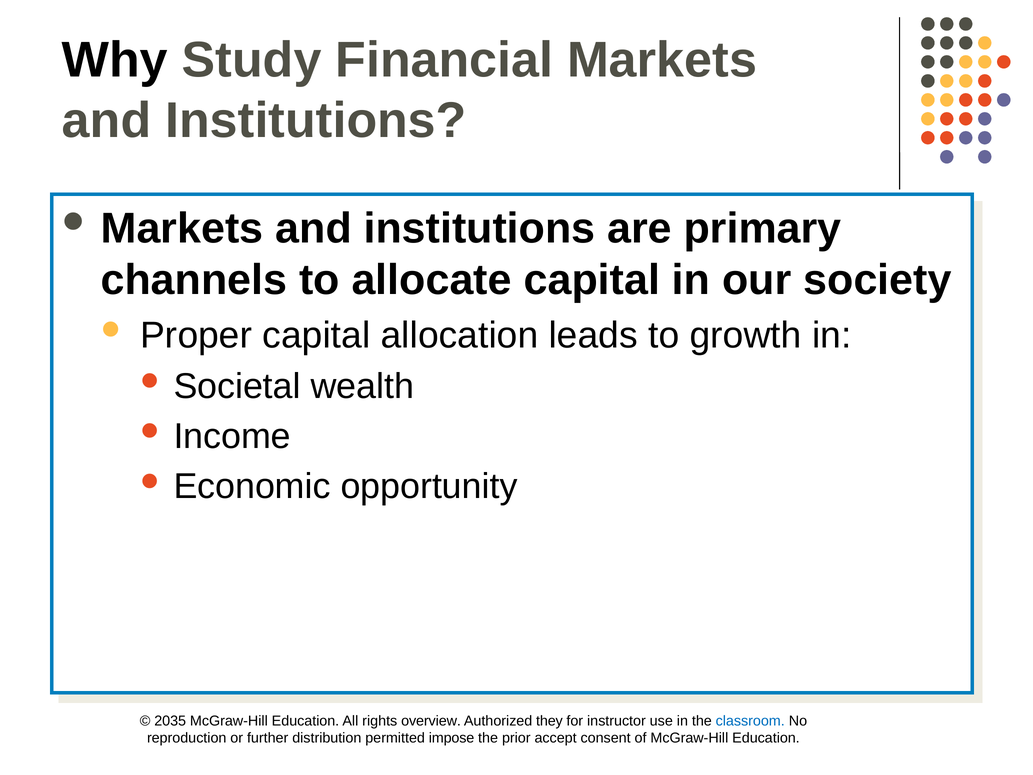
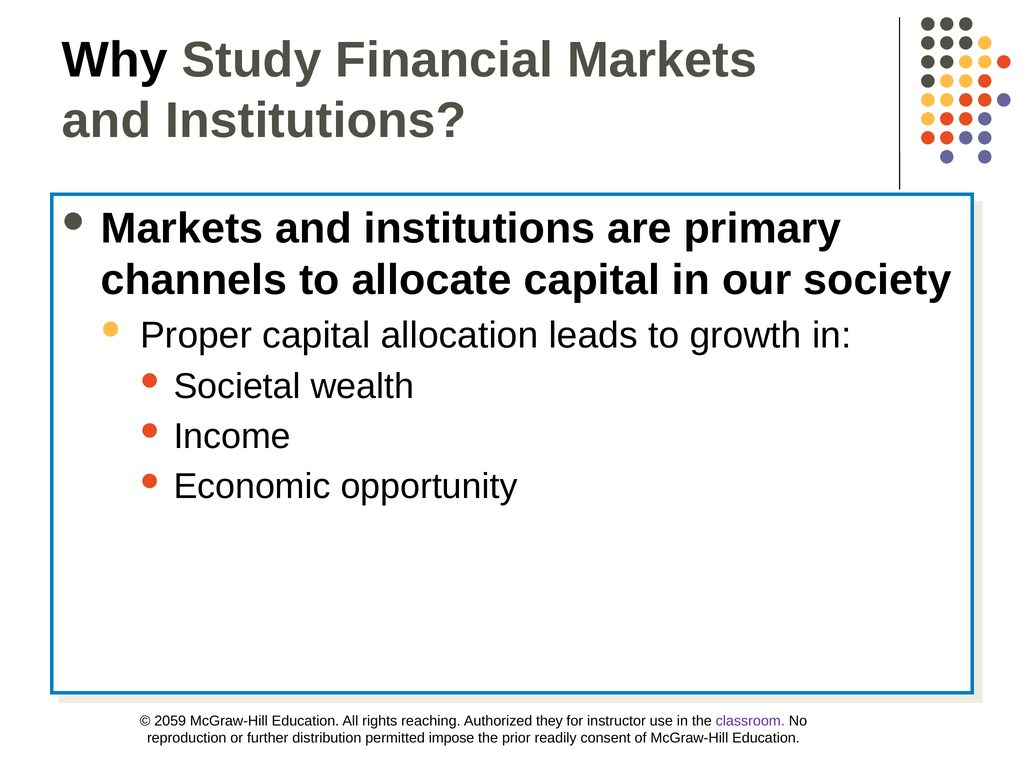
2035: 2035 -> 2059
overview: overview -> reaching
classroom colour: blue -> purple
accept: accept -> readily
